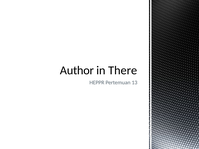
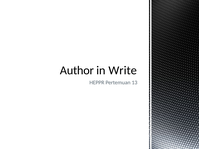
There: There -> Write
